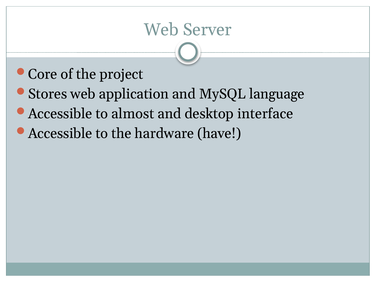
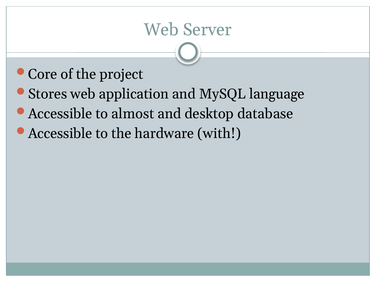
interface: interface -> database
have: have -> with
